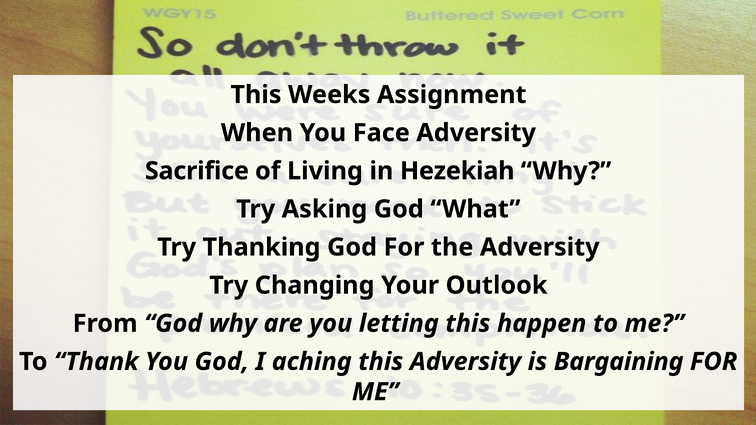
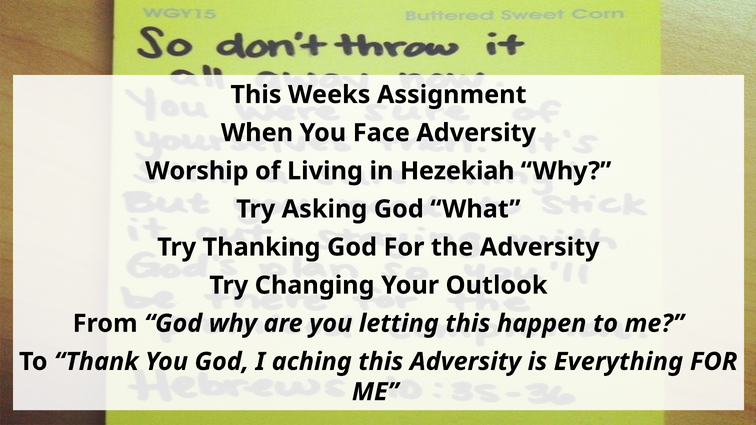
Sacrifice: Sacrifice -> Worship
Bargaining: Bargaining -> Everything
